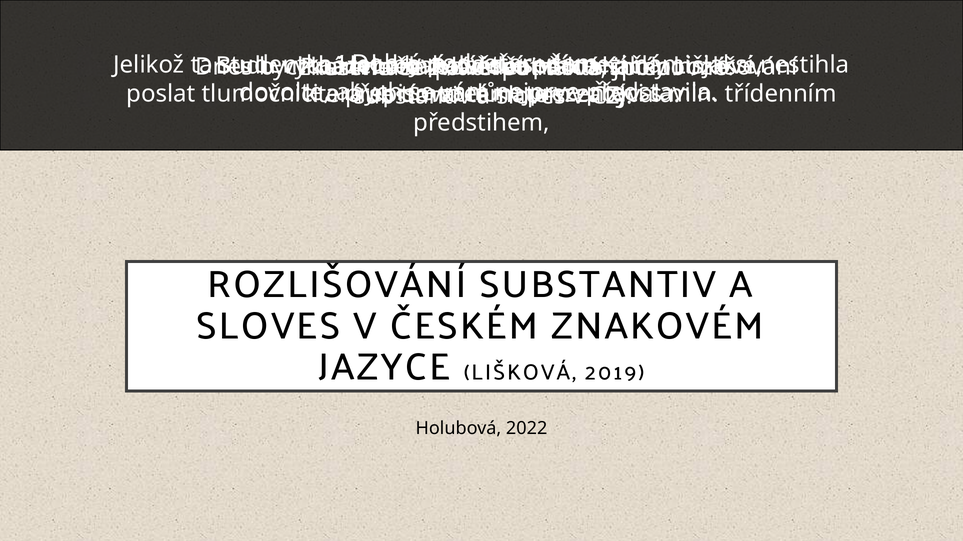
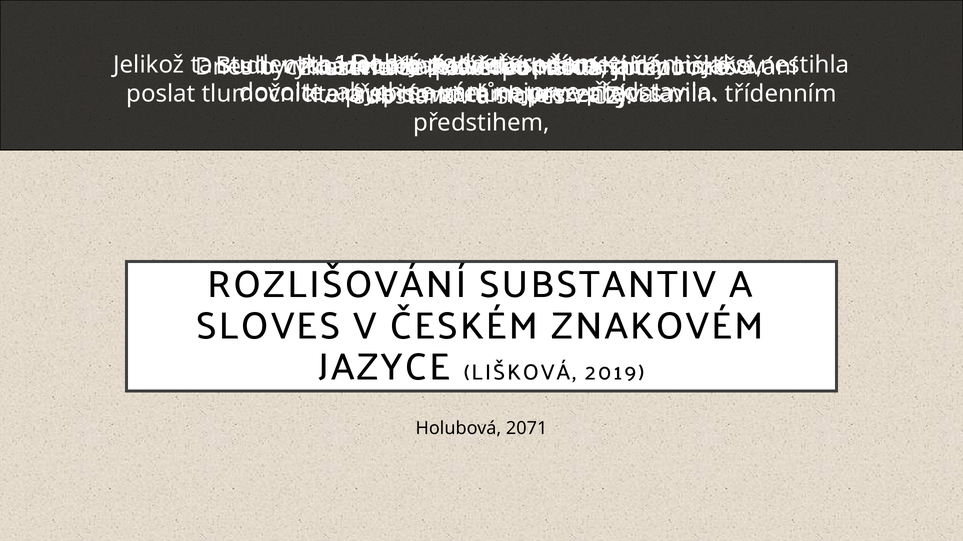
2022: 2022 -> 2071
